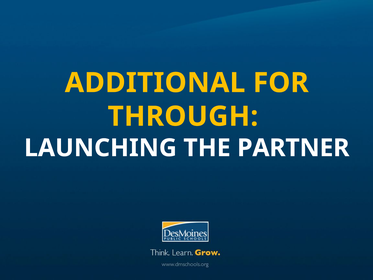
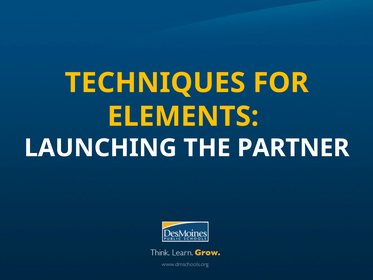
ADDITIONAL: ADDITIONAL -> TECHNIQUES
THROUGH: THROUGH -> ELEMENTS
